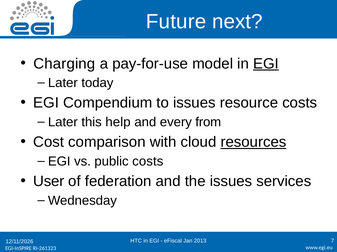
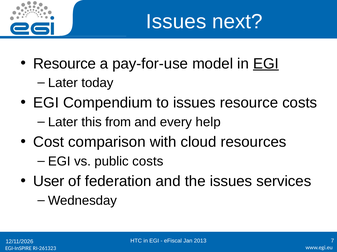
Future at (176, 22): Future -> Issues
Charging at (64, 64): Charging -> Resource
help: help -> from
from: from -> help
resources underline: present -> none
